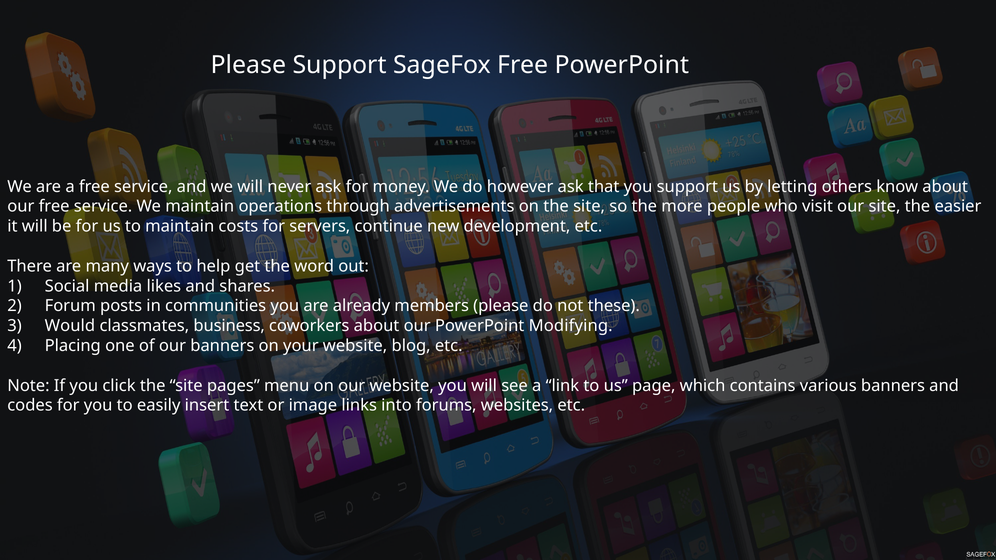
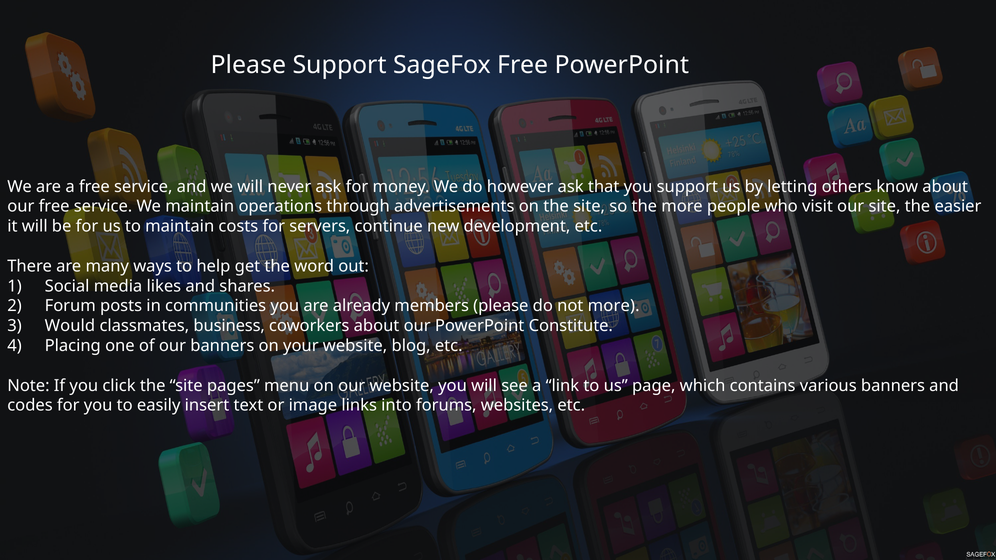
not these: these -> more
Modifying: Modifying -> Constitute
